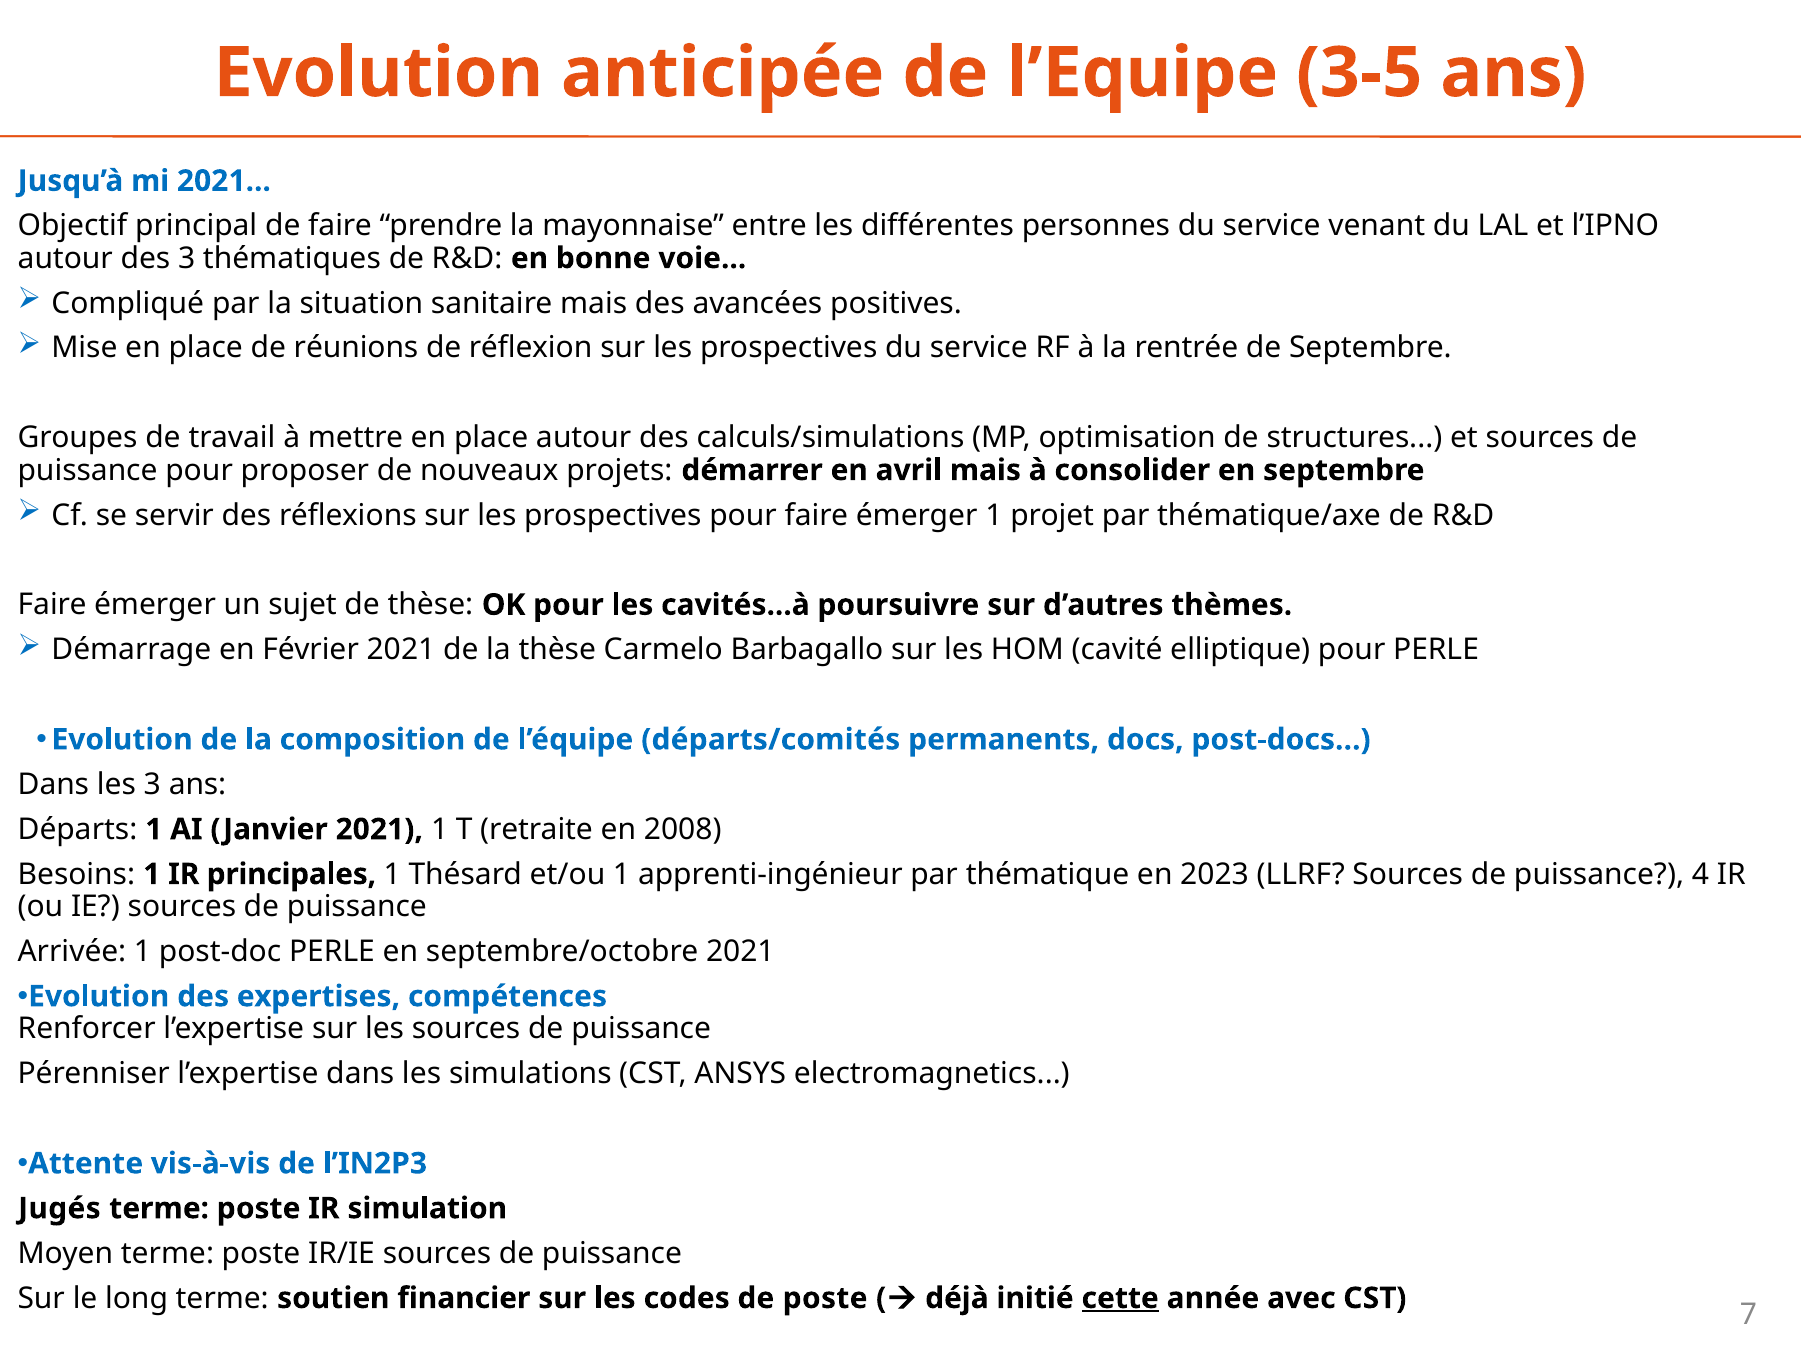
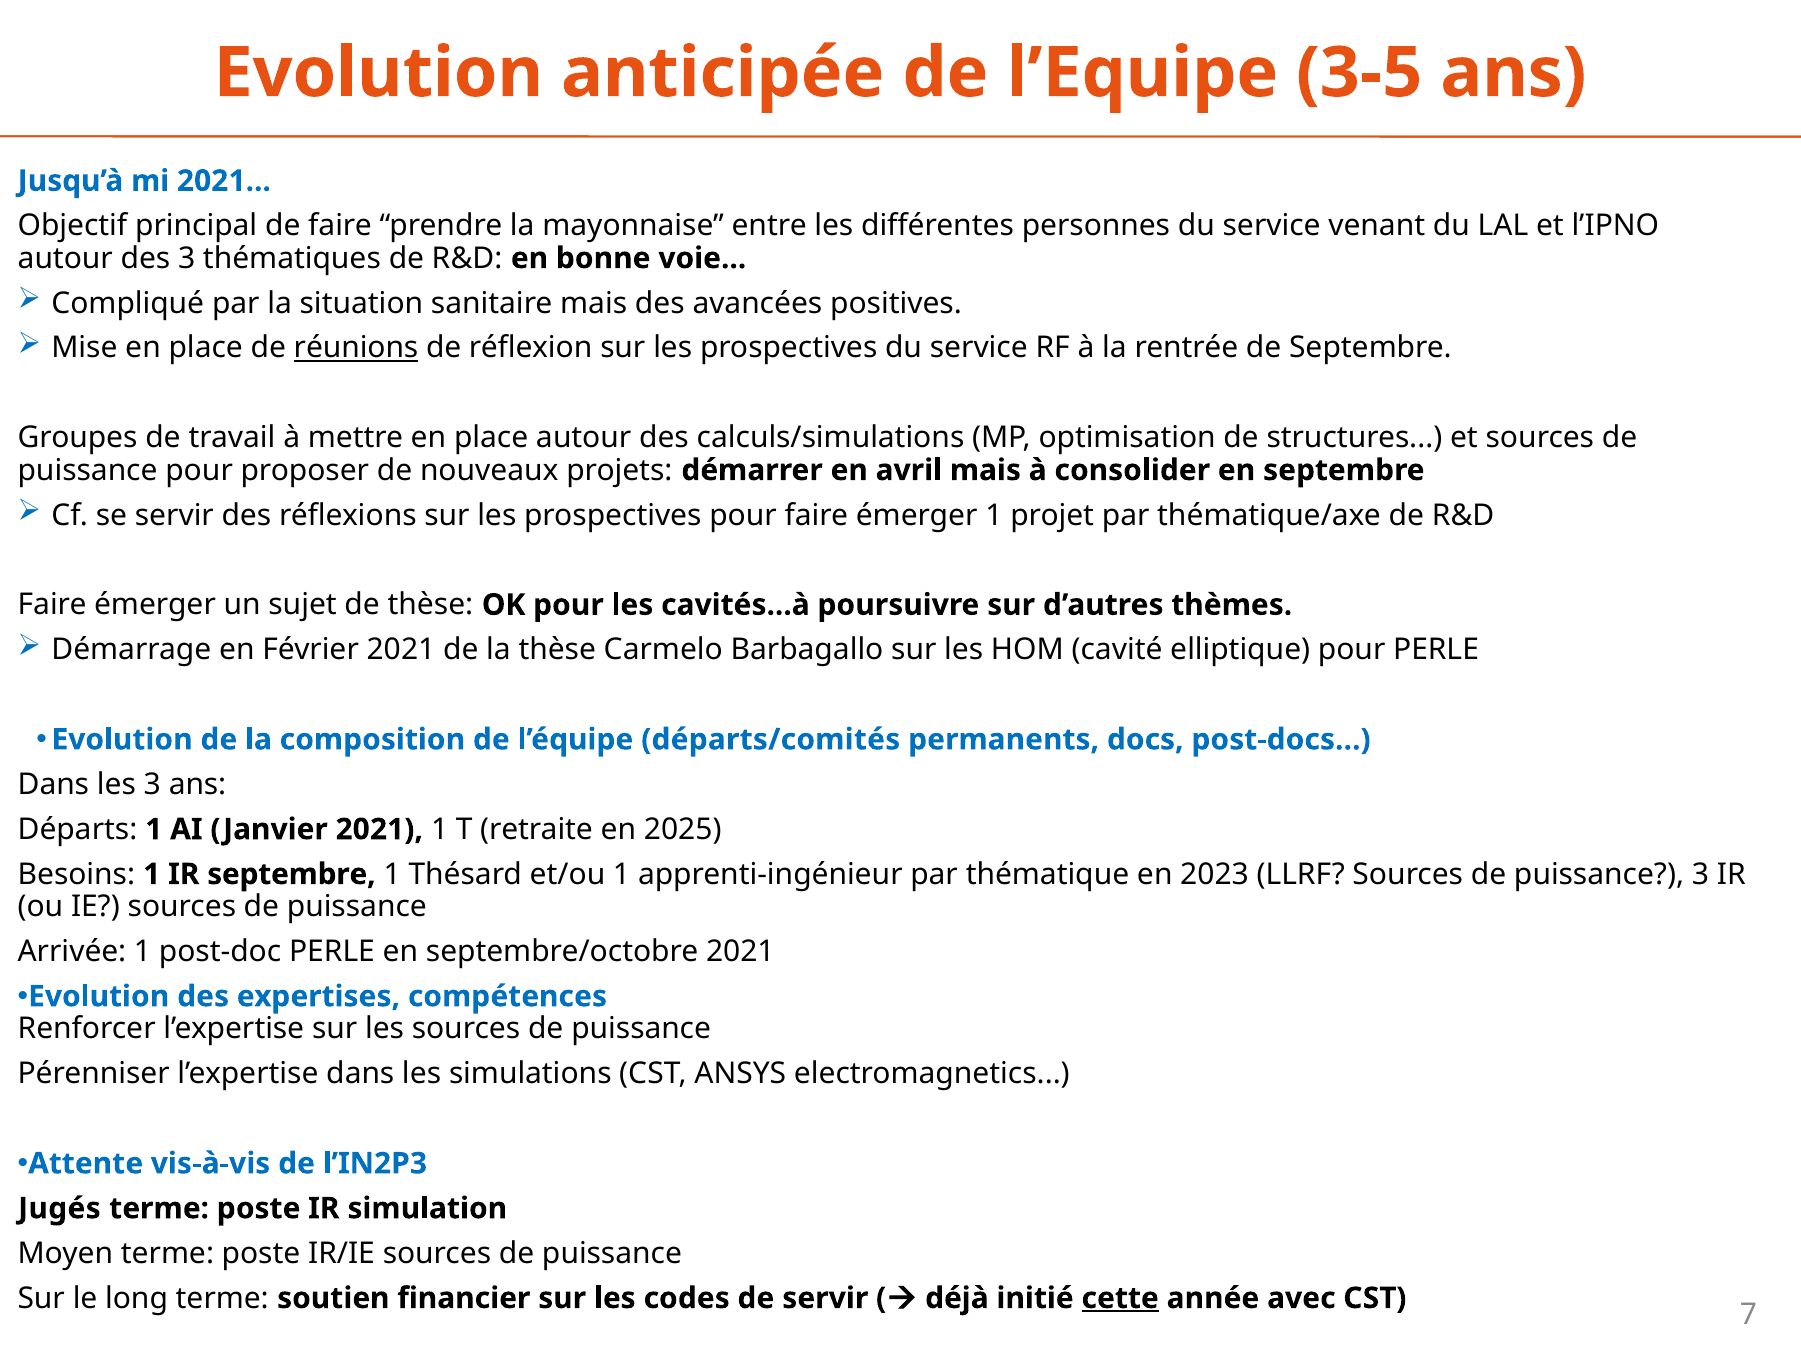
réunions underline: none -> present
2008: 2008 -> 2025
IR principales: principales -> septembre
puissance 4: 4 -> 3
de poste: poste -> servir
